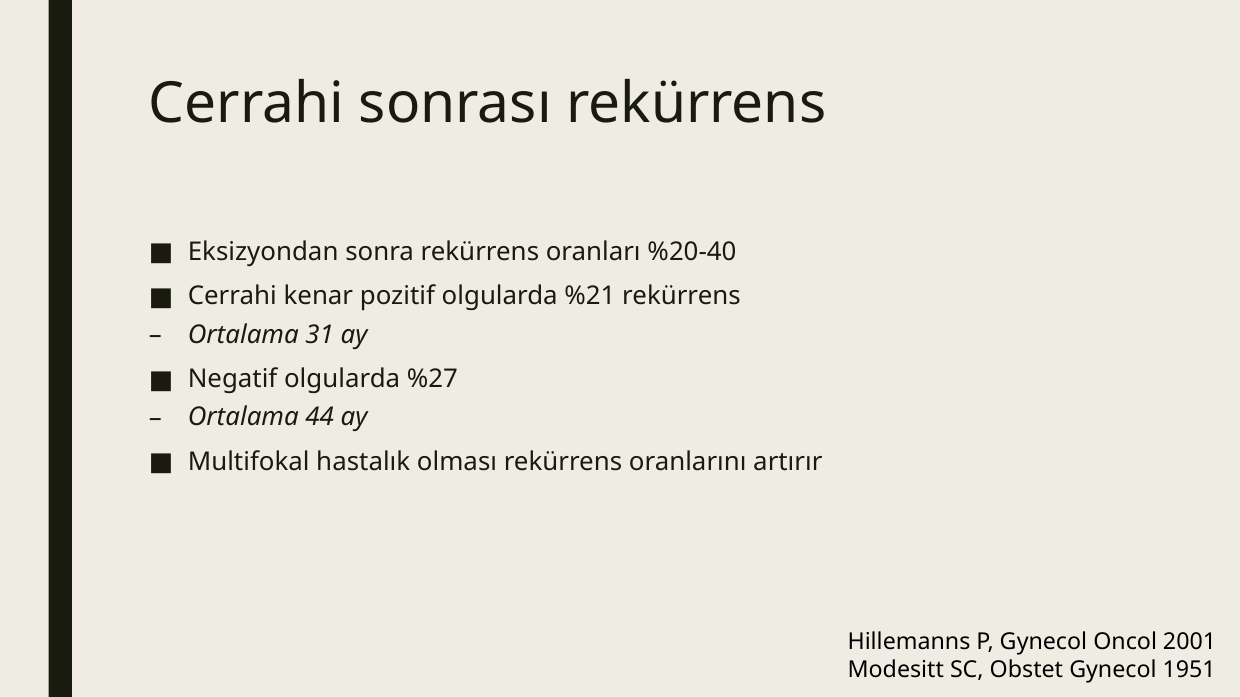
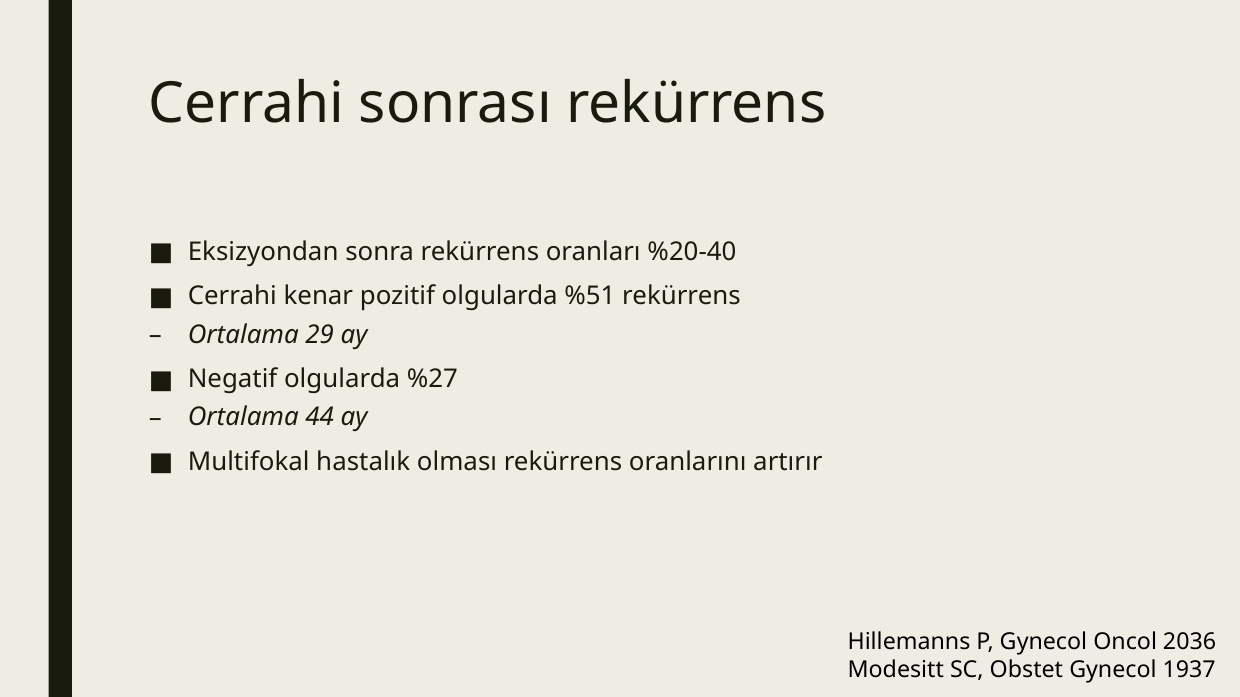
%21: %21 -> %51
31: 31 -> 29
2001: 2001 -> 2036
1951: 1951 -> 1937
